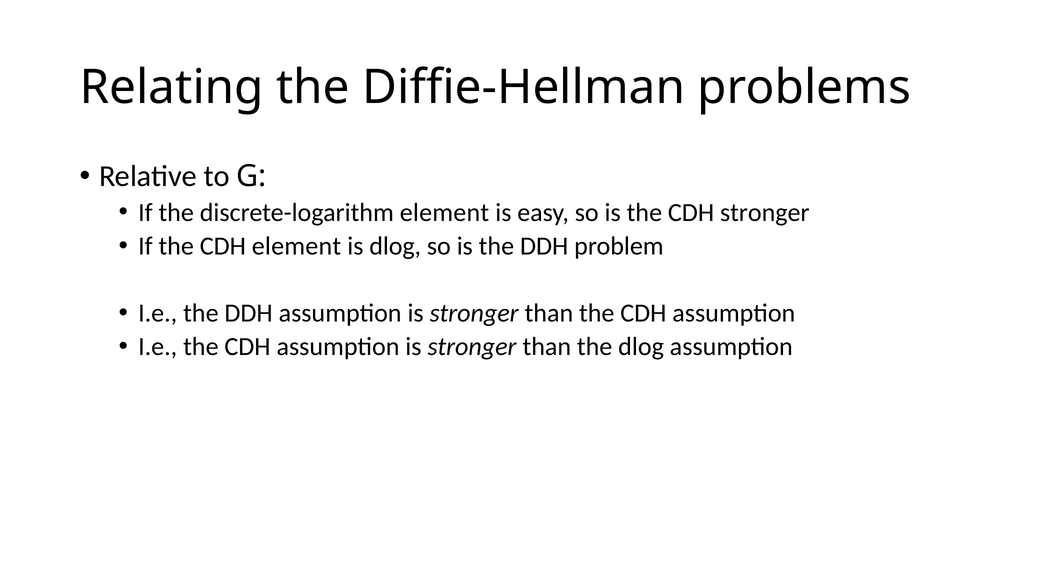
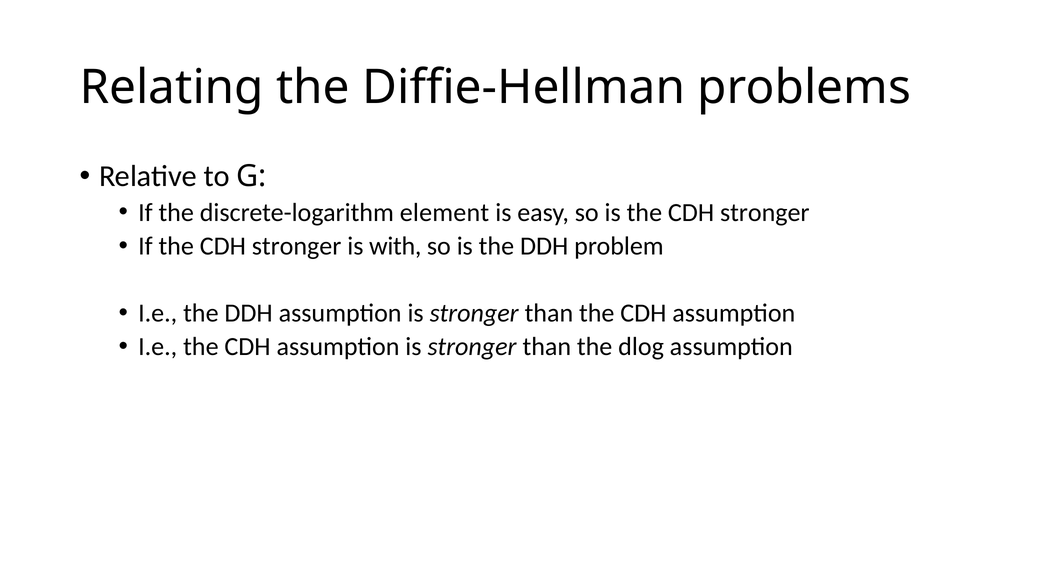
If the CDH element: element -> stronger
is dlog: dlog -> with
